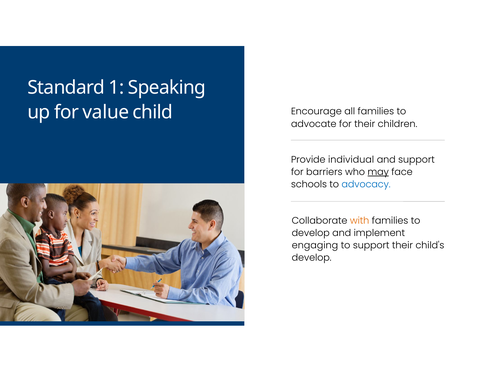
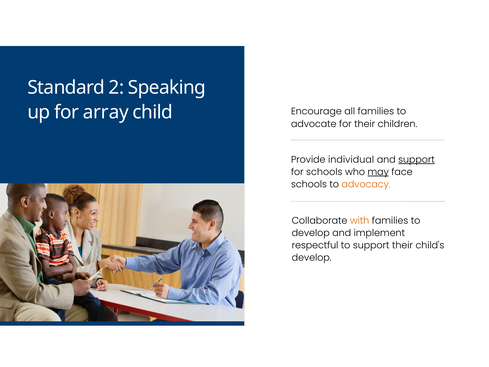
1: 1 -> 2
value: value -> array
support at (416, 160) underline: none -> present
for barriers: barriers -> schools
advocacy colour: blue -> orange
engaging: engaging -> respectful
